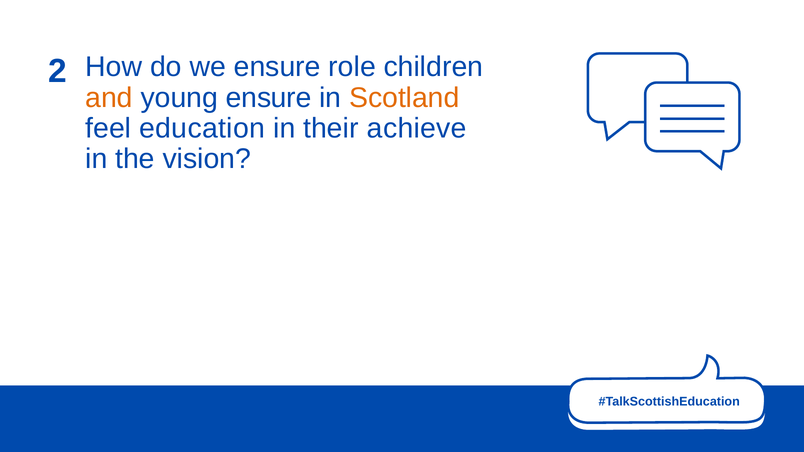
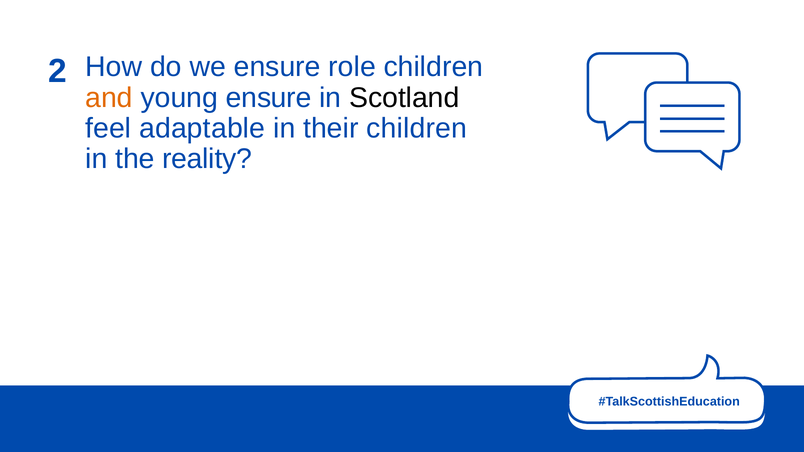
Scotland colour: orange -> black
education: education -> adaptable
their achieve: achieve -> children
vision: vision -> reality
